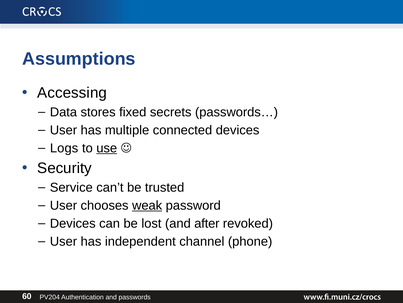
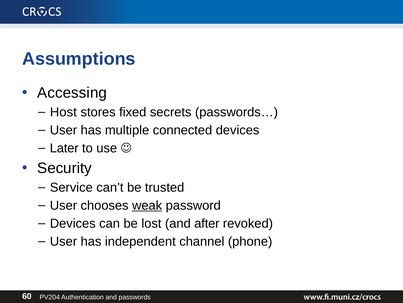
Data: Data -> Host
Logs: Logs -> Later
use underline: present -> none
